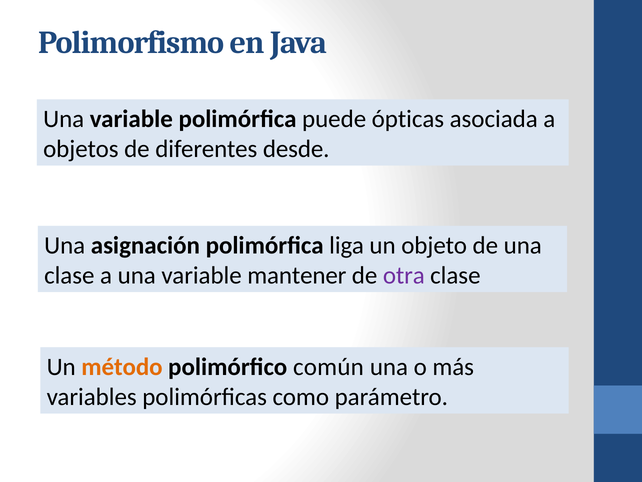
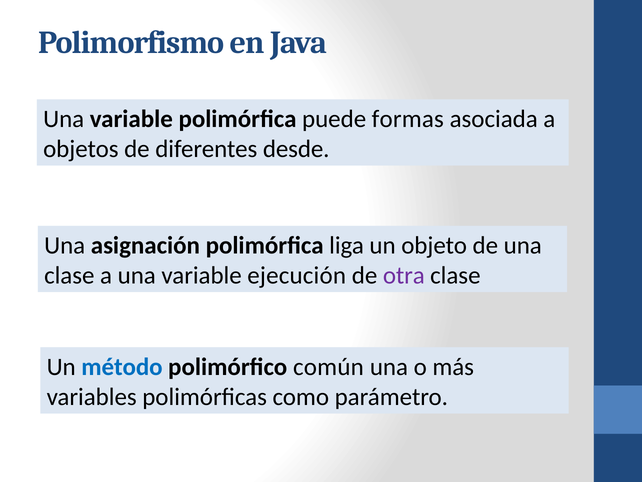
ópticas: ópticas -> formas
mantener: mantener -> ejecución
método colour: orange -> blue
